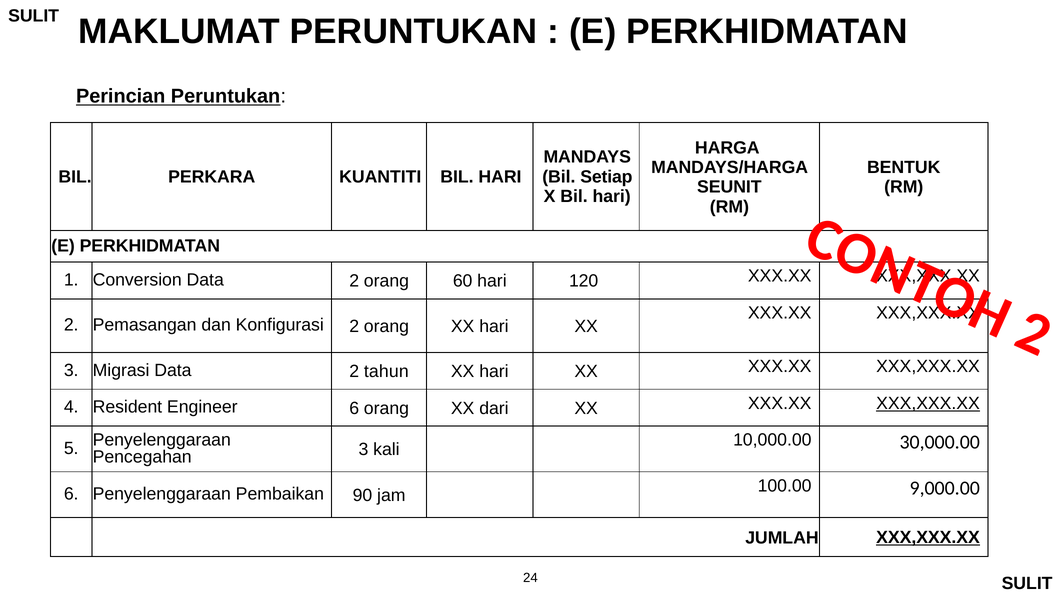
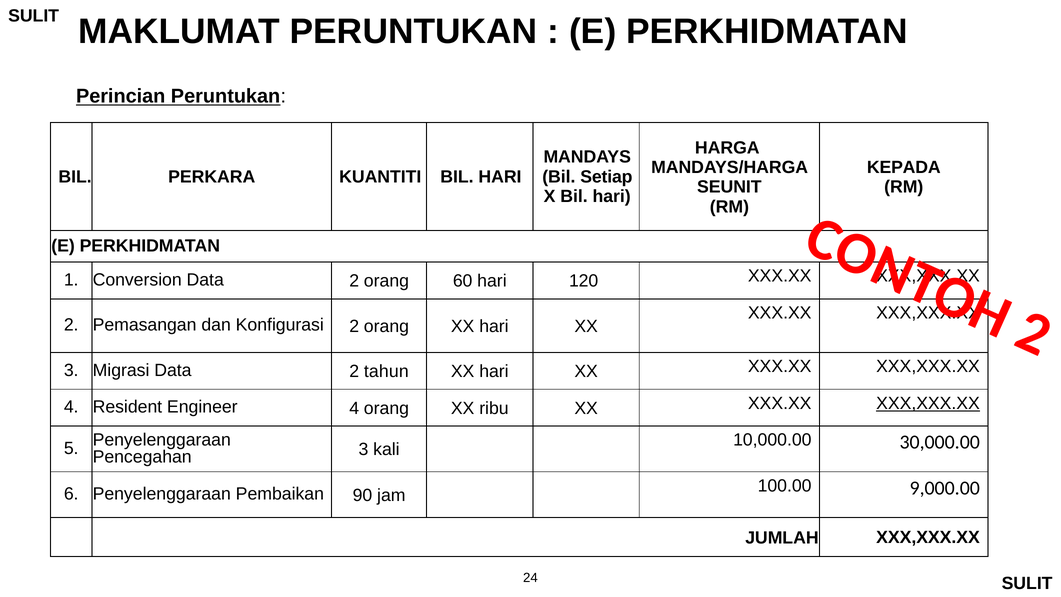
BENTUK: BENTUK -> KEPADA
Engineer 6: 6 -> 4
dari: dari -> ribu
XXX,XXX.XX at (928, 537) underline: present -> none
